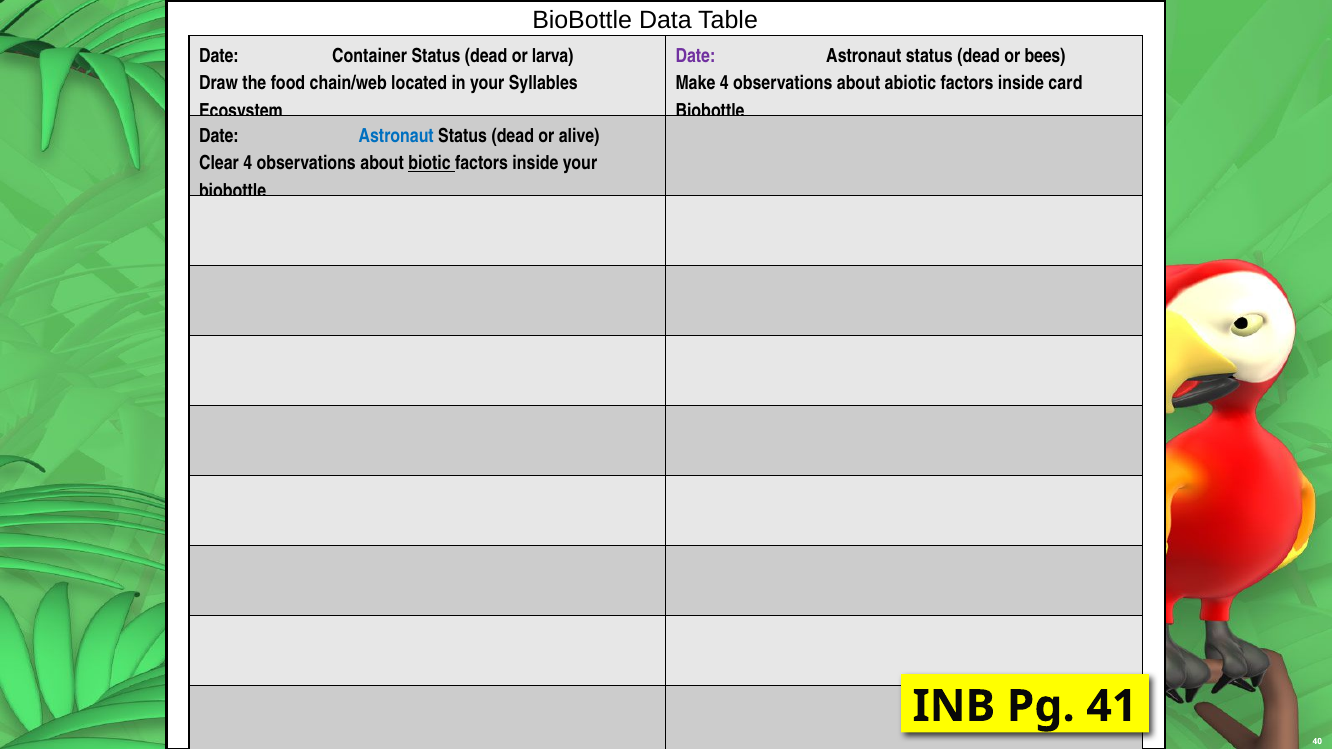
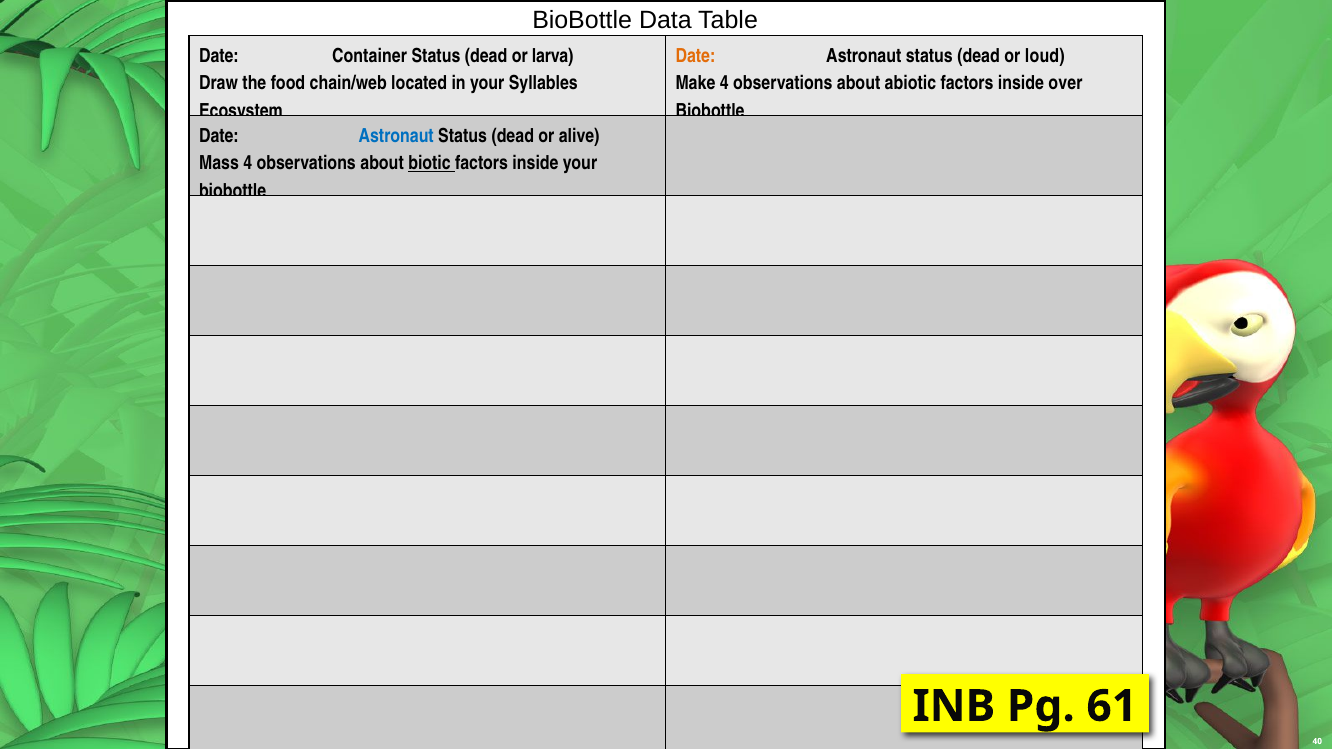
Date at (695, 56) colour: purple -> orange
bees: bees -> loud
card: card -> over
Clear: Clear -> Mass
41: 41 -> 61
